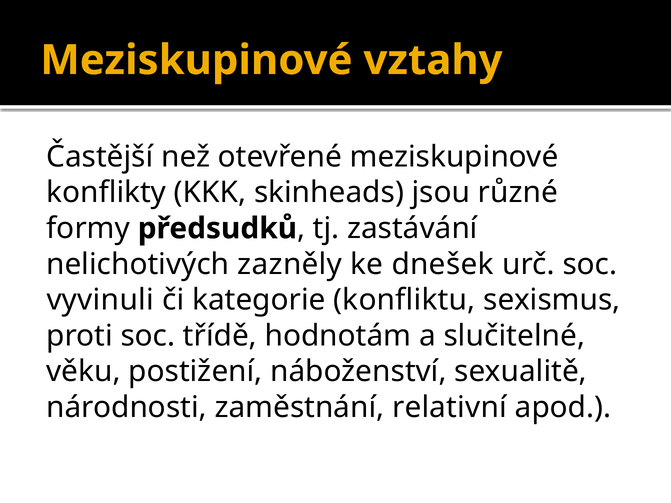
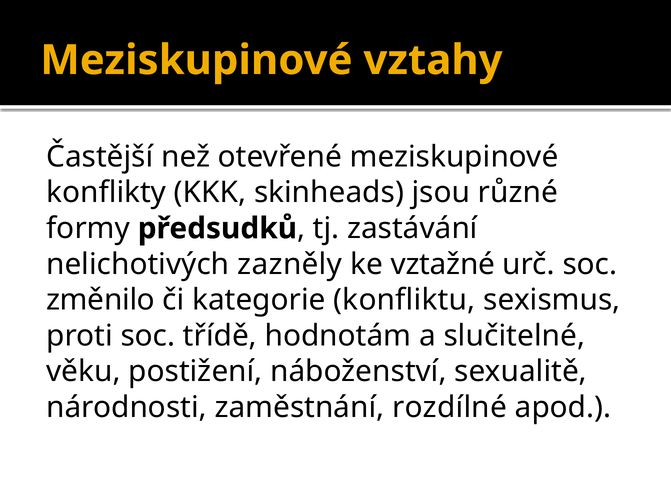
dnešek: dnešek -> vztažné
vyvinuli: vyvinuli -> změnilo
relativní: relativní -> rozdílné
